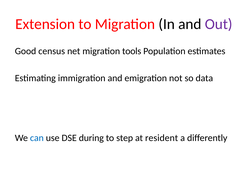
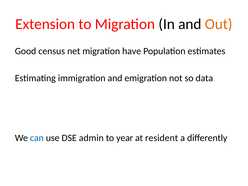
Out colour: purple -> orange
tools: tools -> have
during: during -> admin
step: step -> year
